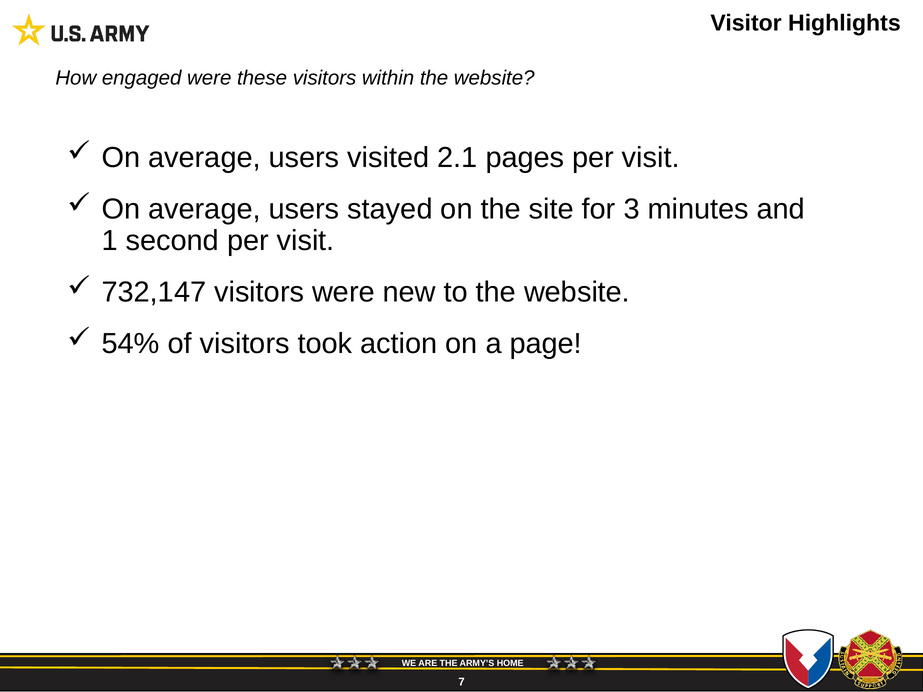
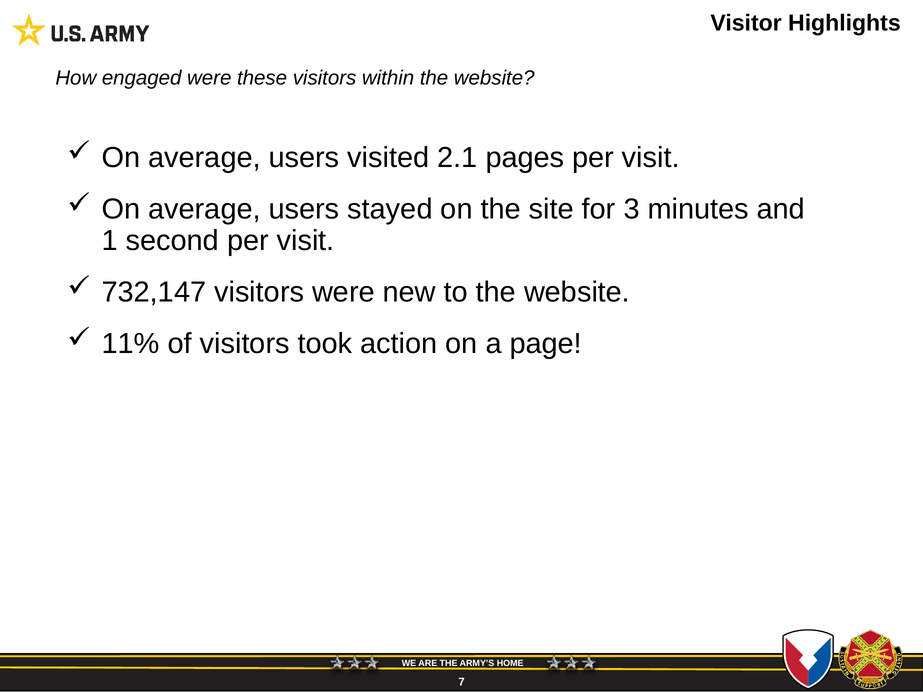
54%: 54% -> 11%
